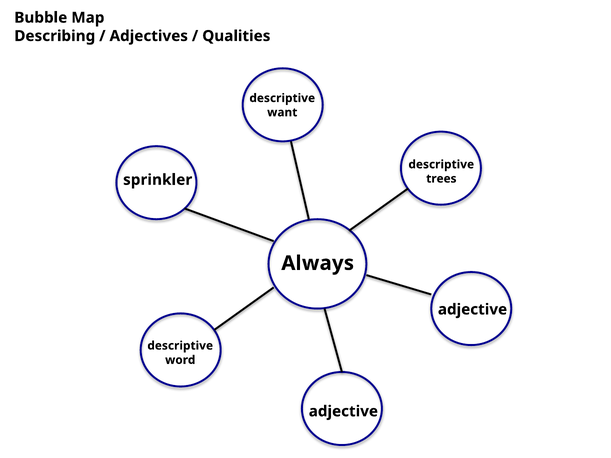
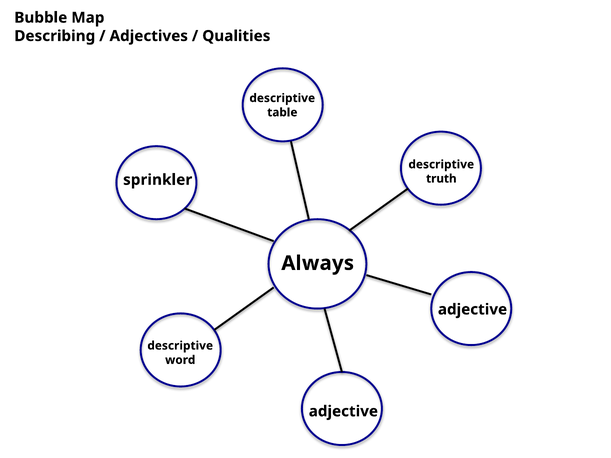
want: want -> table
trees: trees -> truth
